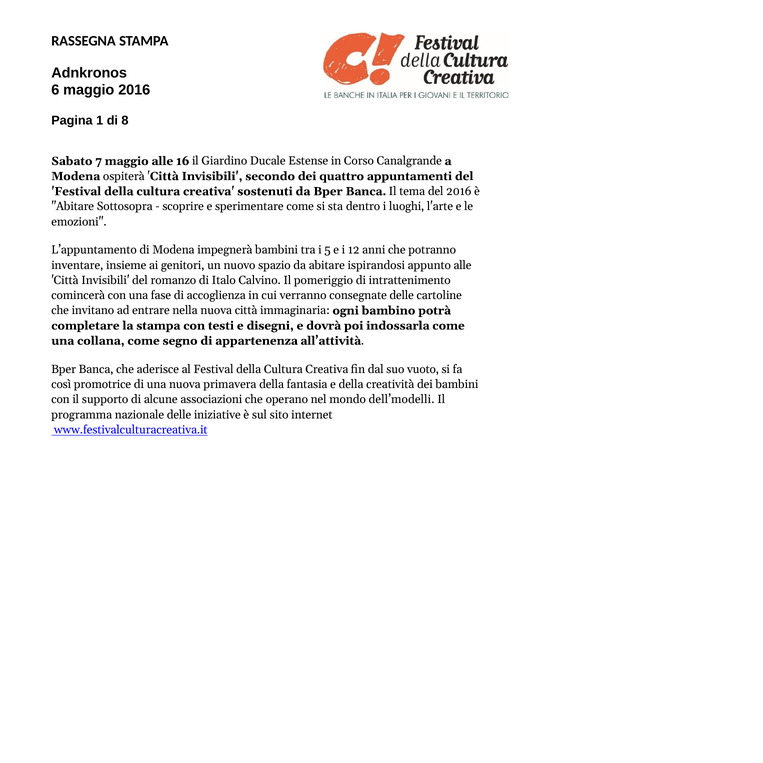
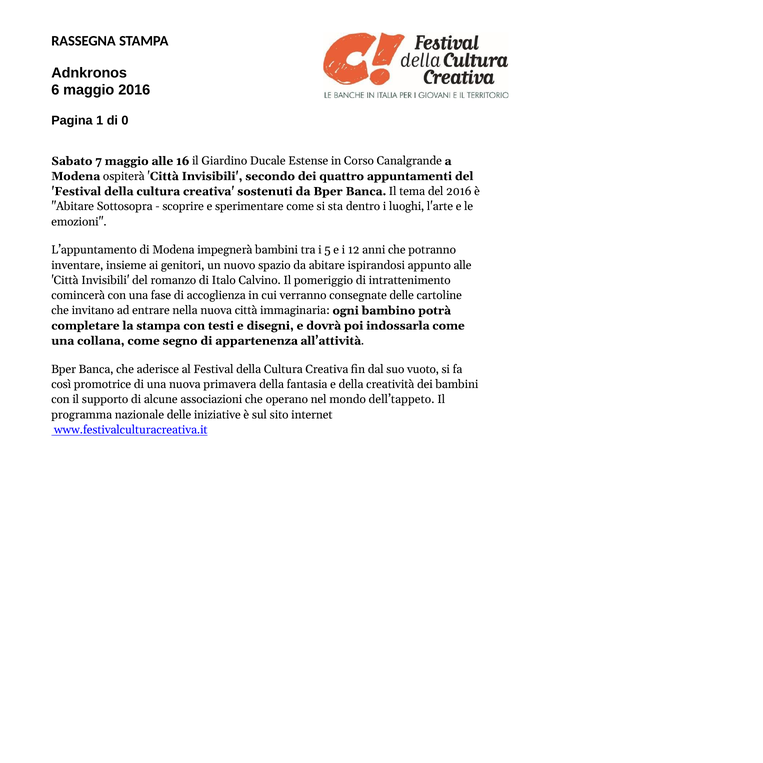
8: 8 -> 0
dell’modelli: dell’modelli -> dell’tappeto
